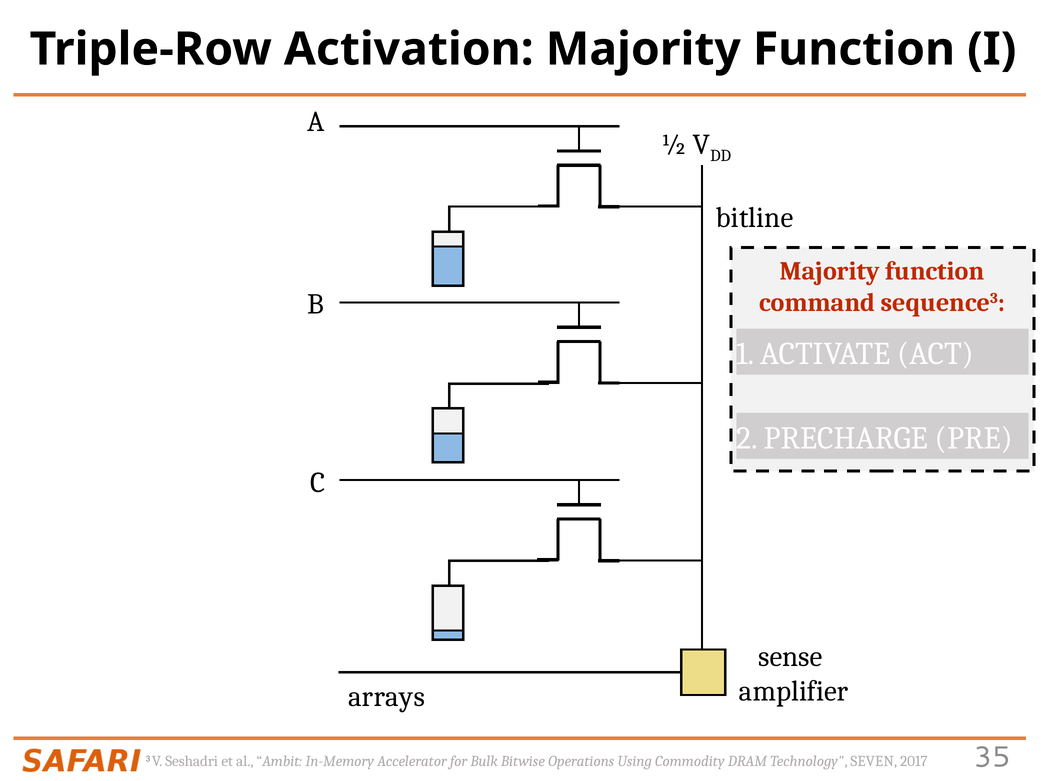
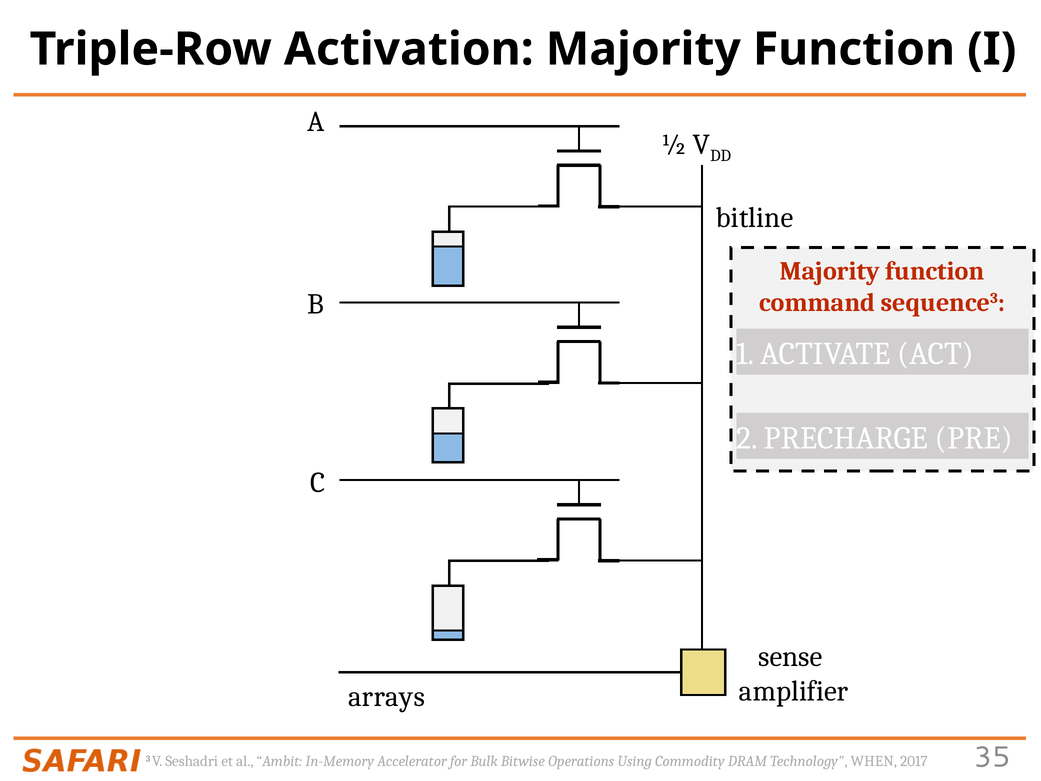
SEVEN: SEVEN -> WHEN
